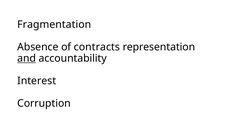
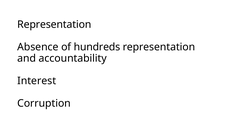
Fragmentation at (54, 24): Fragmentation -> Representation
contracts: contracts -> hundreds
and underline: present -> none
